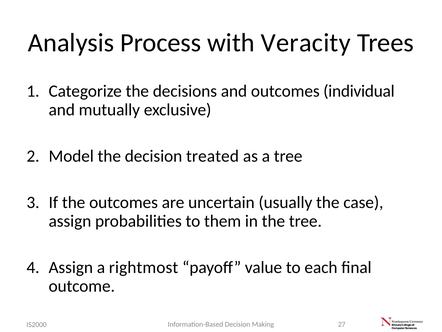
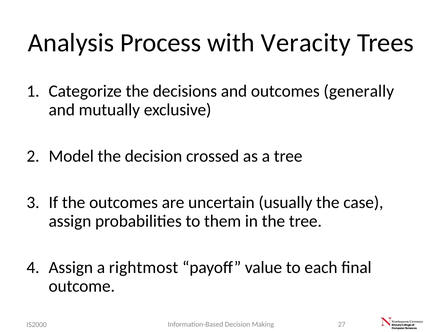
individual: individual -> generally
treated: treated -> crossed
